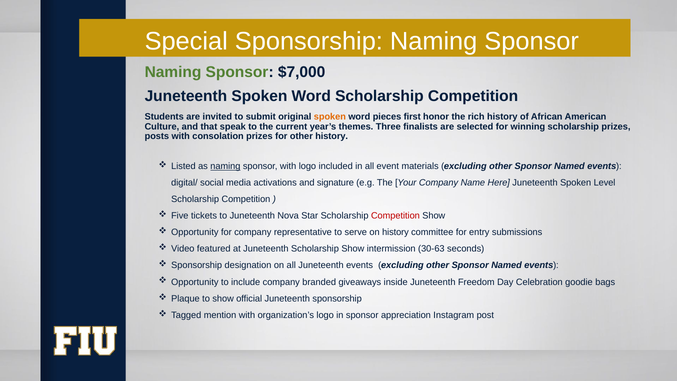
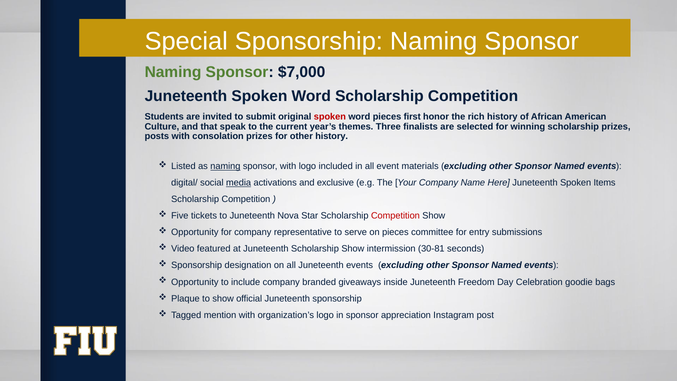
spoken at (330, 117) colour: orange -> red
media underline: none -> present
signature: signature -> exclusive
Level: Level -> Items
on history: history -> pieces
30-63: 30-63 -> 30-81
